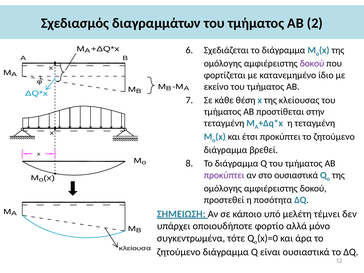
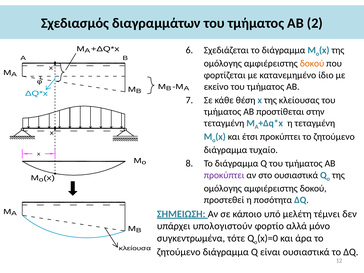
δοκού at (312, 64) colour: purple -> orange
βρεθεί: βρεθεί -> τυχαίο
οποιουδήποτε: οποιουδήποτε -> υπολογιστούν
